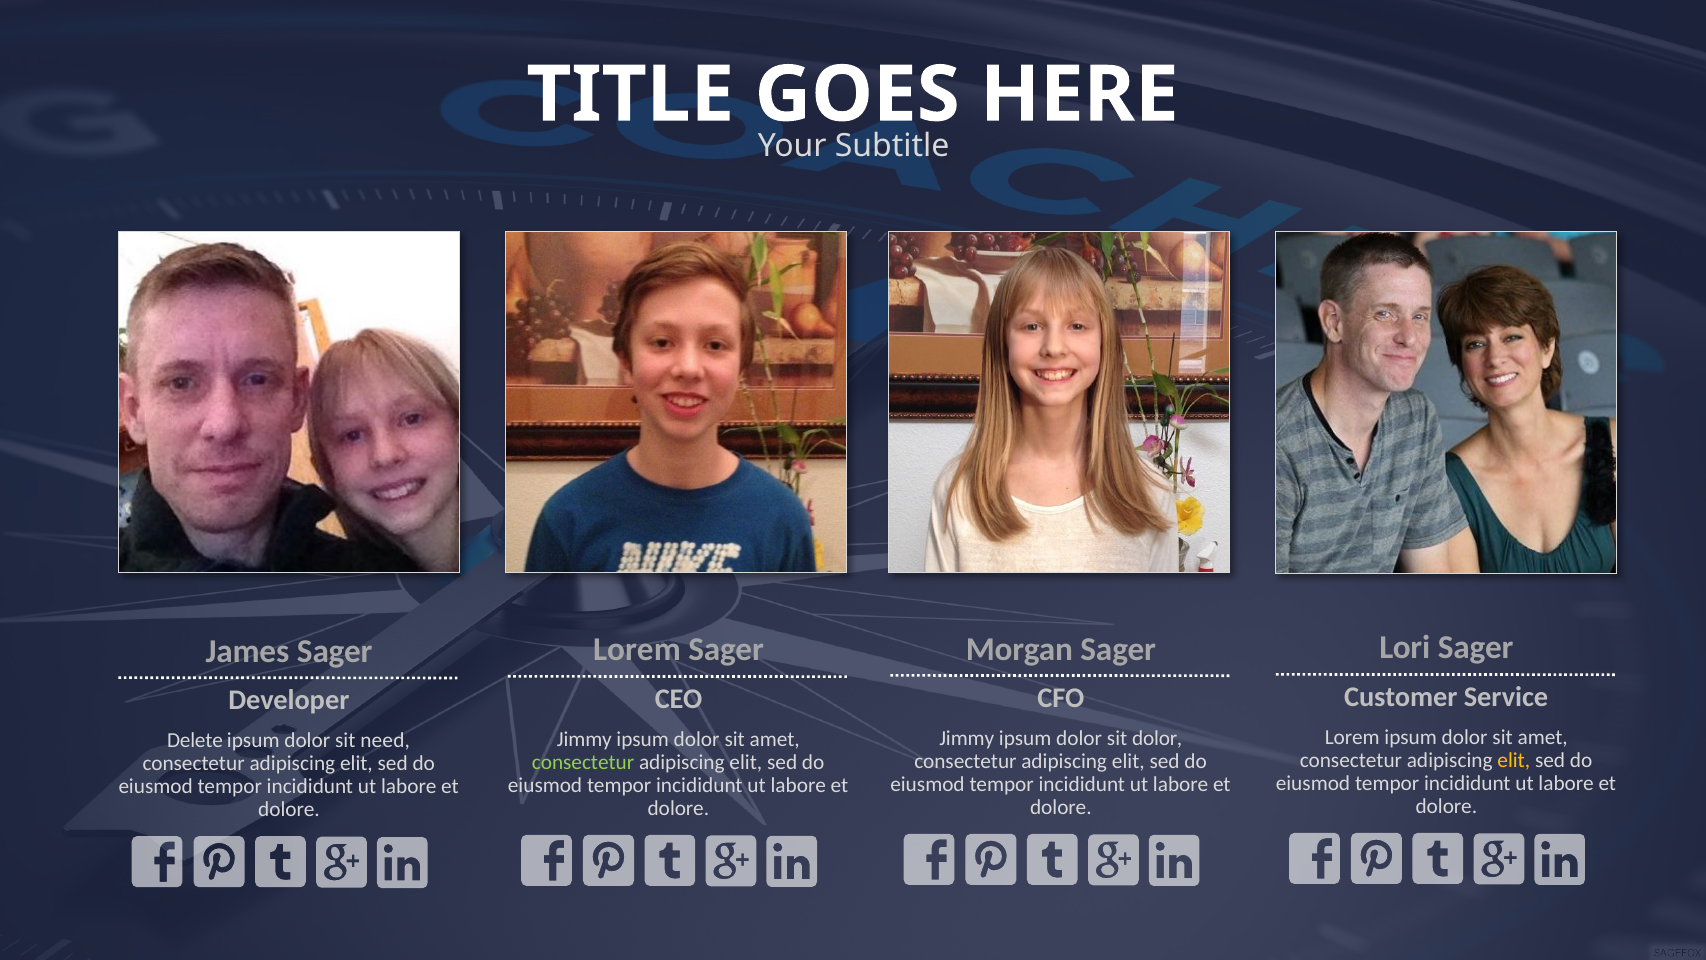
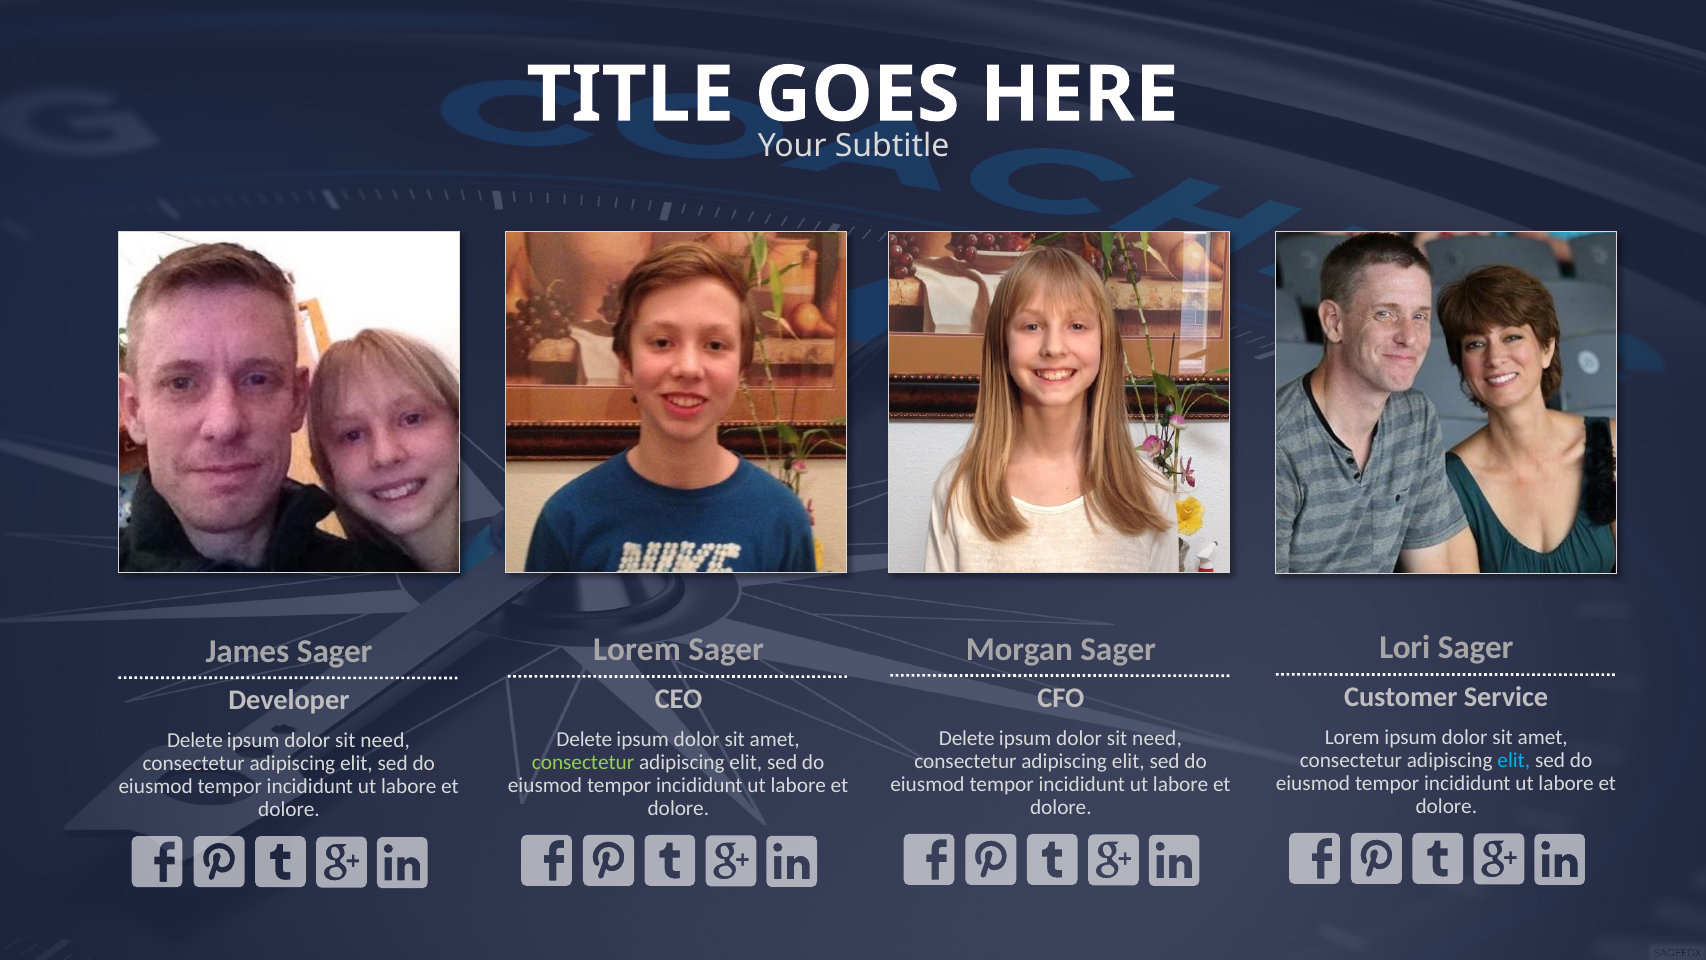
Jimmy at (967, 738): Jimmy -> Delete
dolor at (1157, 738): dolor -> need
Jimmy at (584, 739): Jimmy -> Delete
elit at (1514, 760) colour: yellow -> light blue
